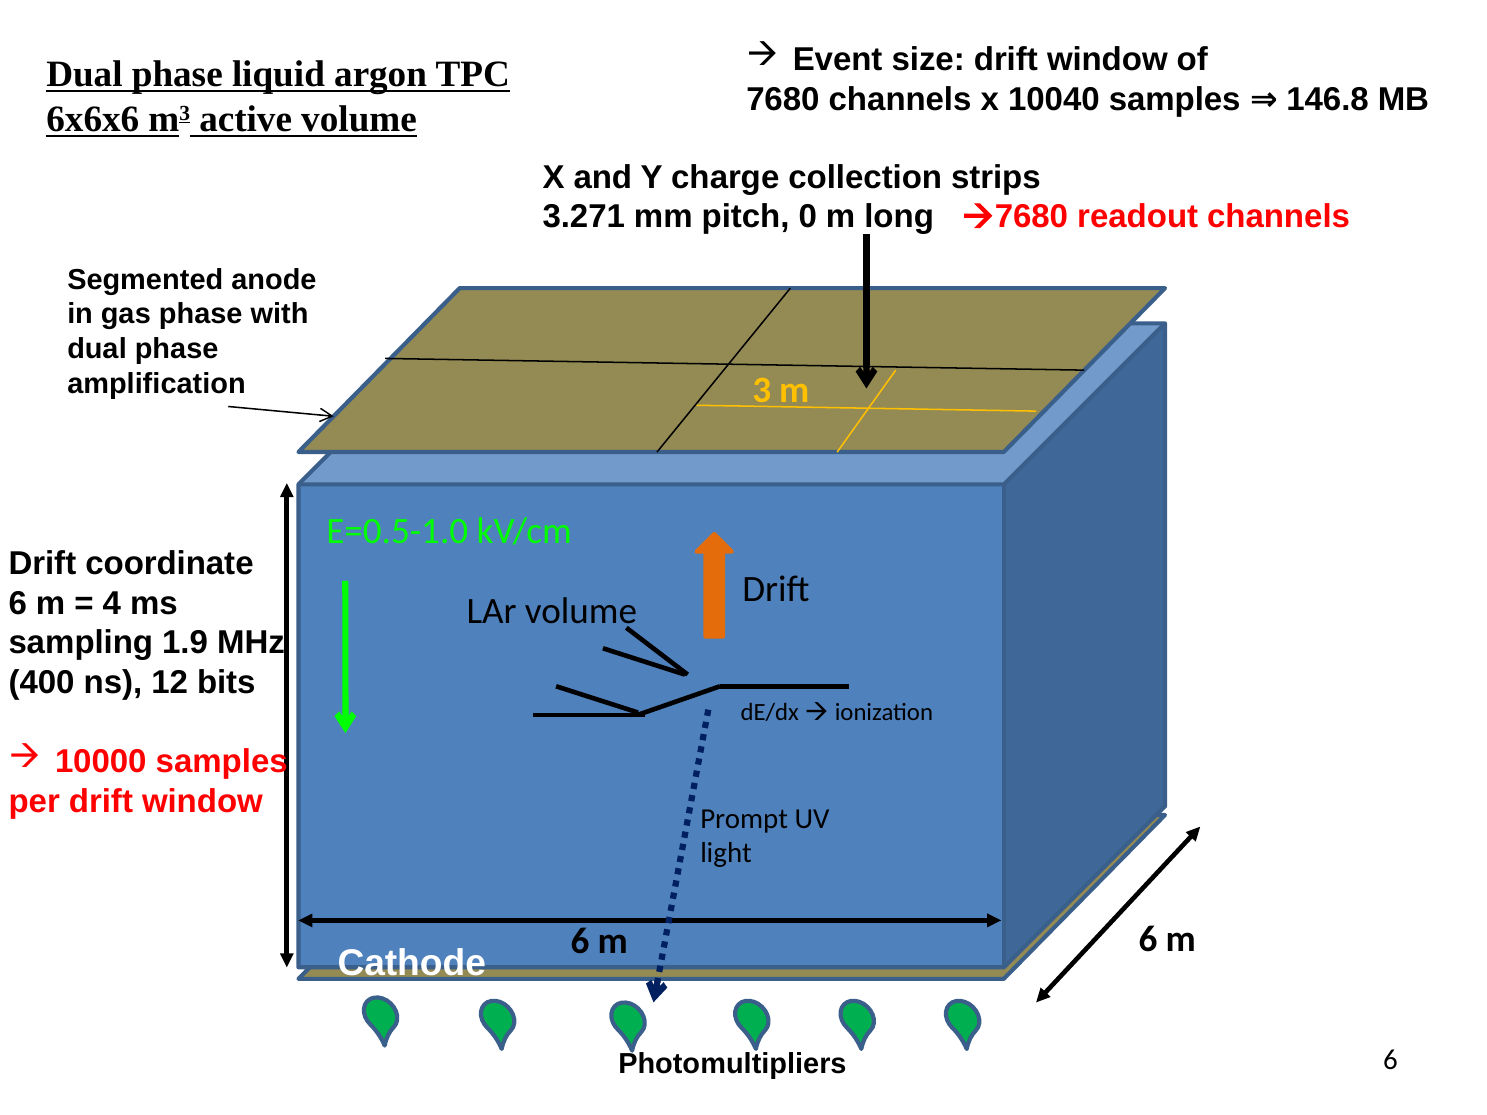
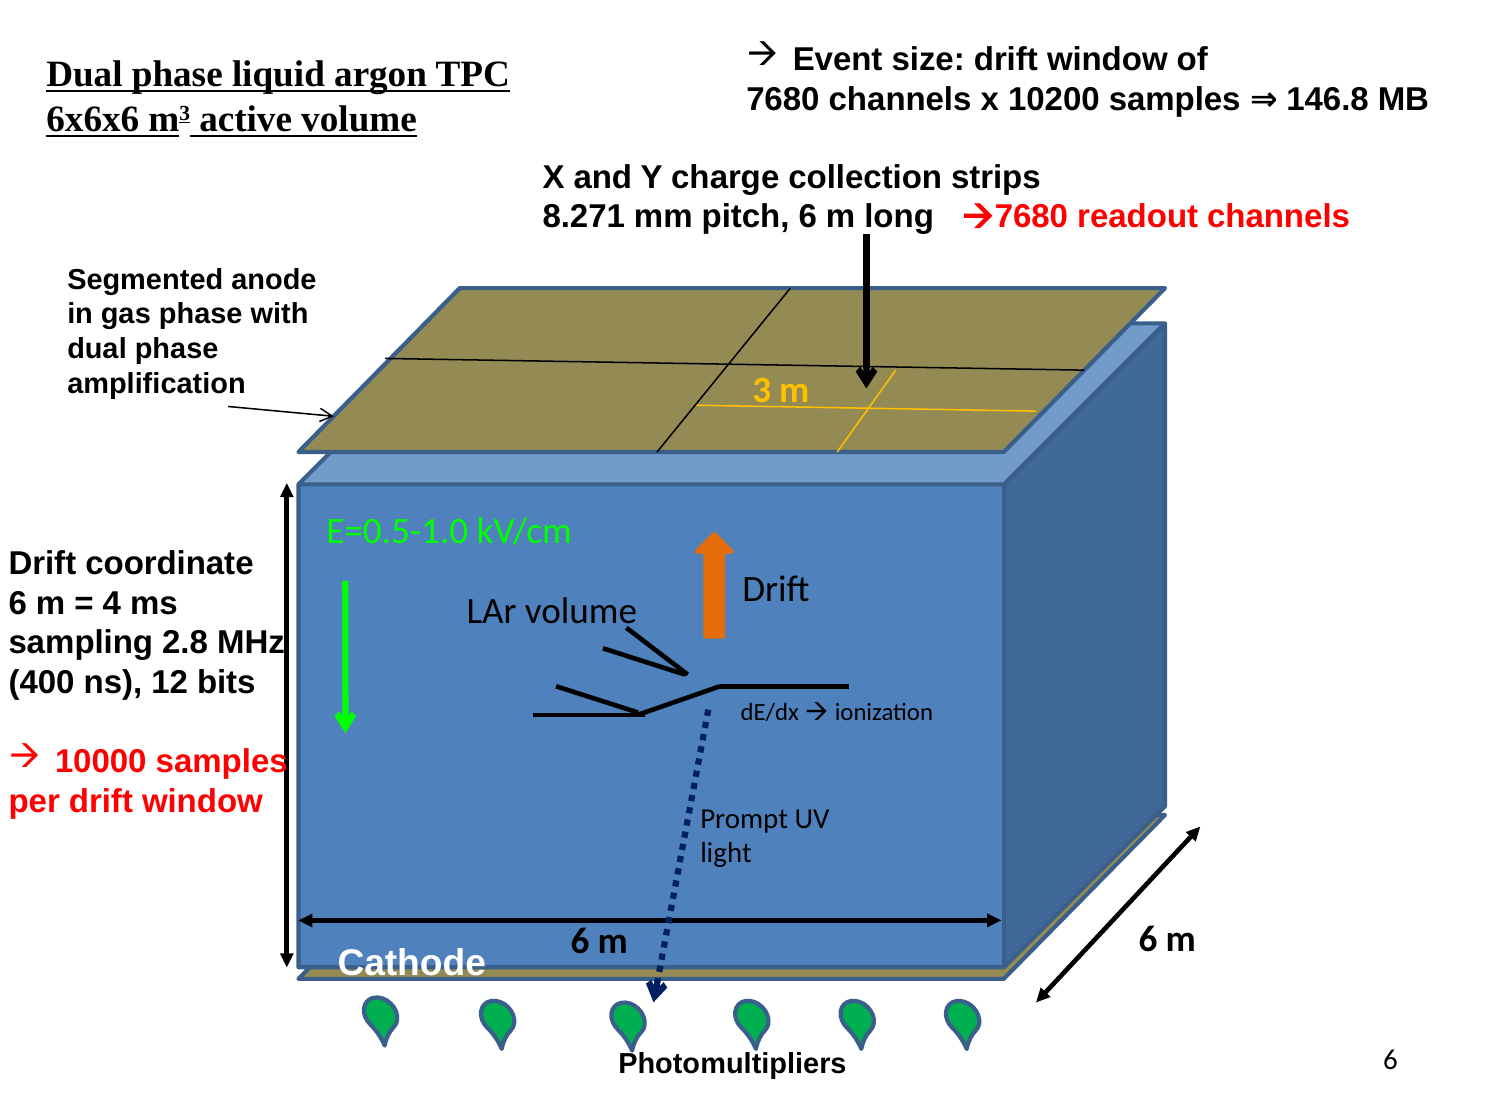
10040: 10040 -> 10200
3.271: 3.271 -> 8.271
pitch 0: 0 -> 6
1.9: 1.9 -> 2.8
